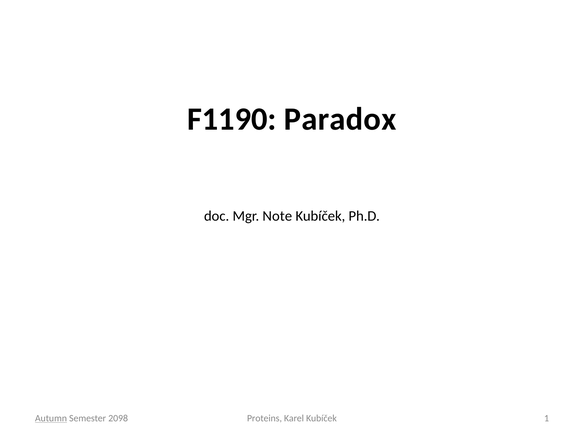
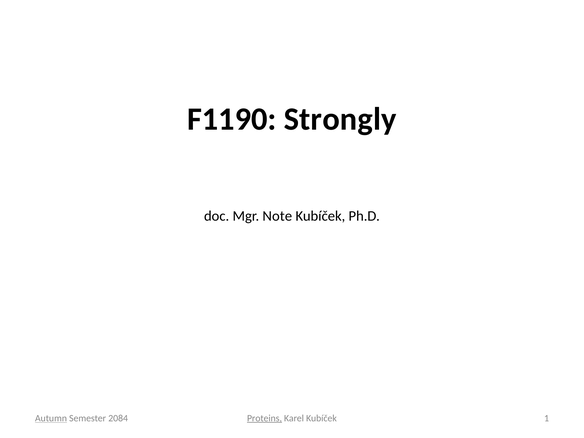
Paradox: Paradox -> Strongly
Proteins underline: none -> present
2098: 2098 -> 2084
